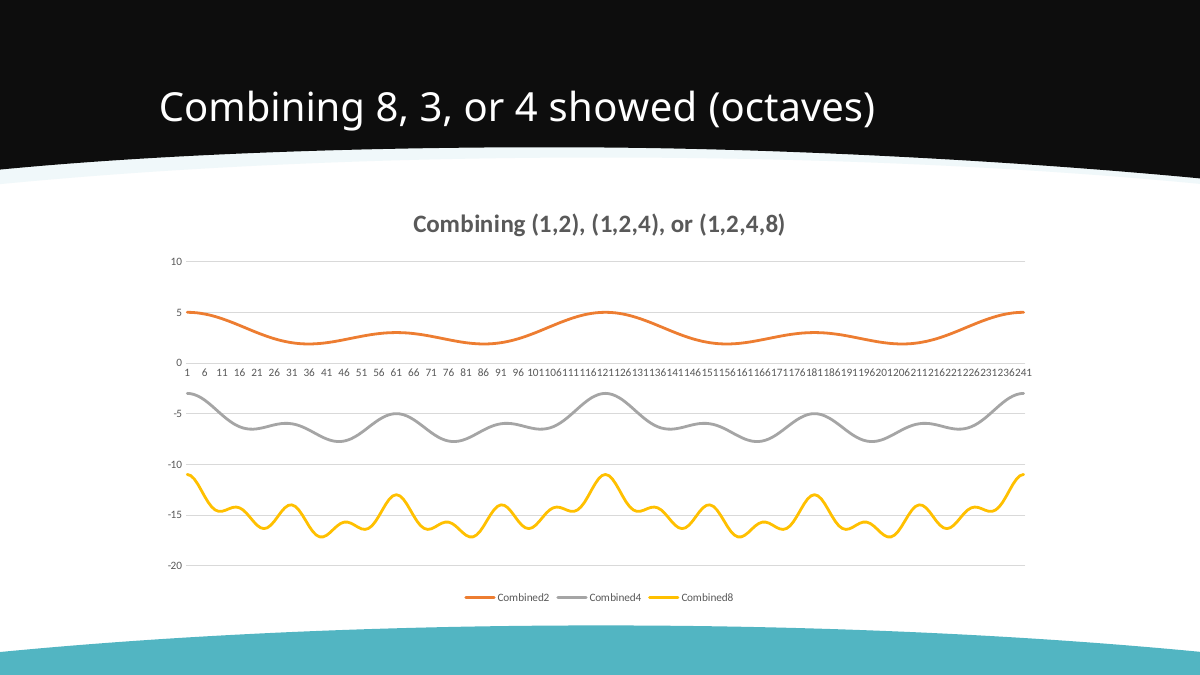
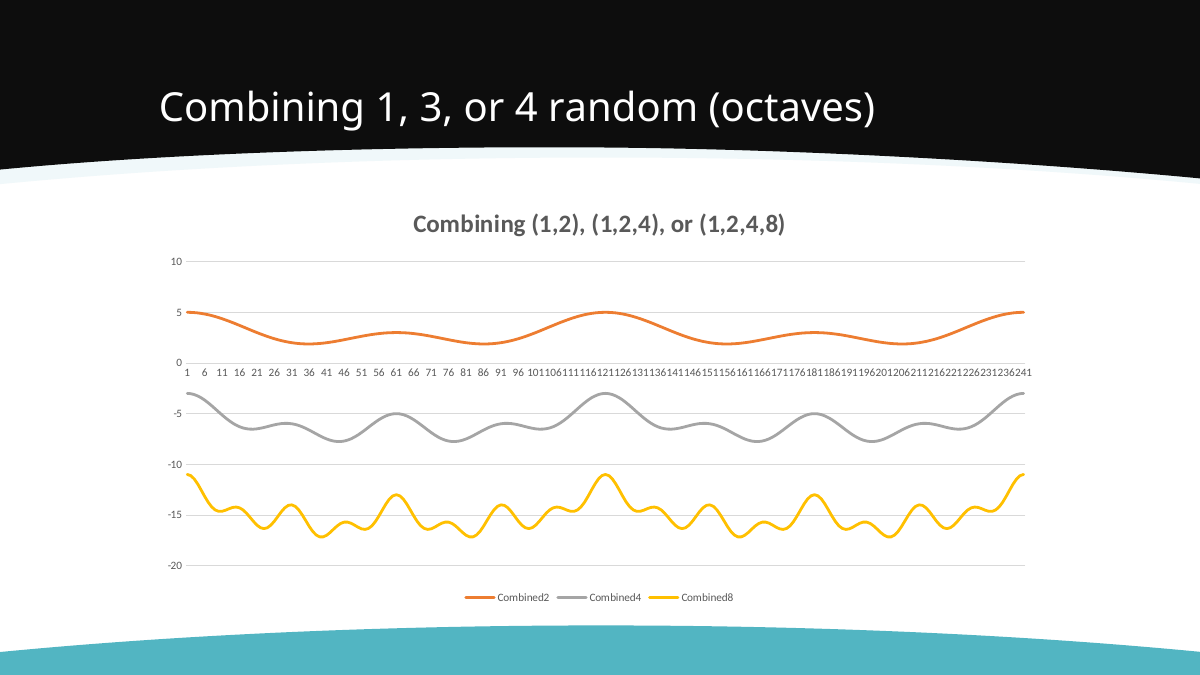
Combining 8: 8 -> 1
showed: showed -> random
